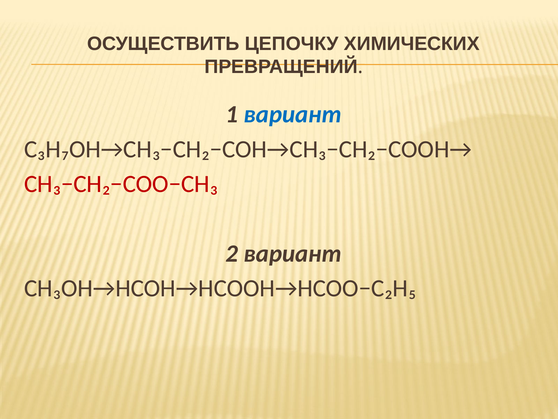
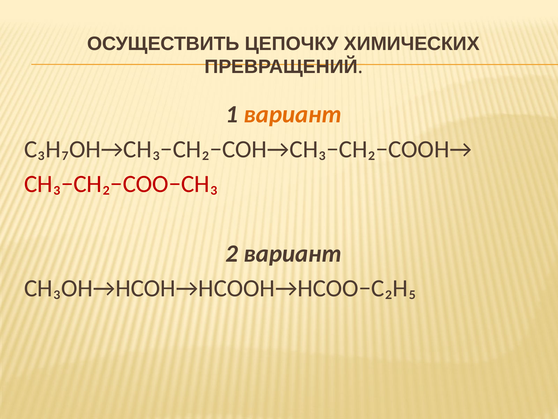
вариант at (293, 114) colour: blue -> orange
